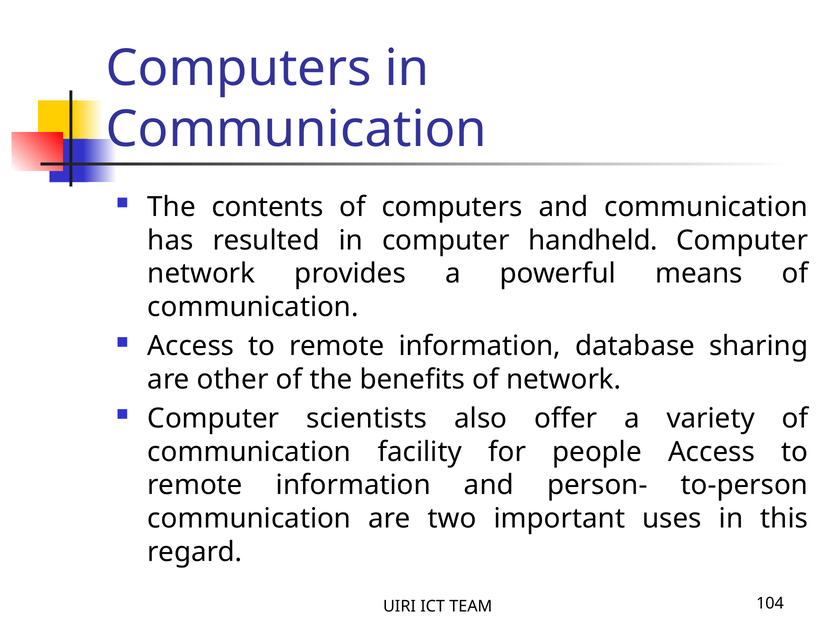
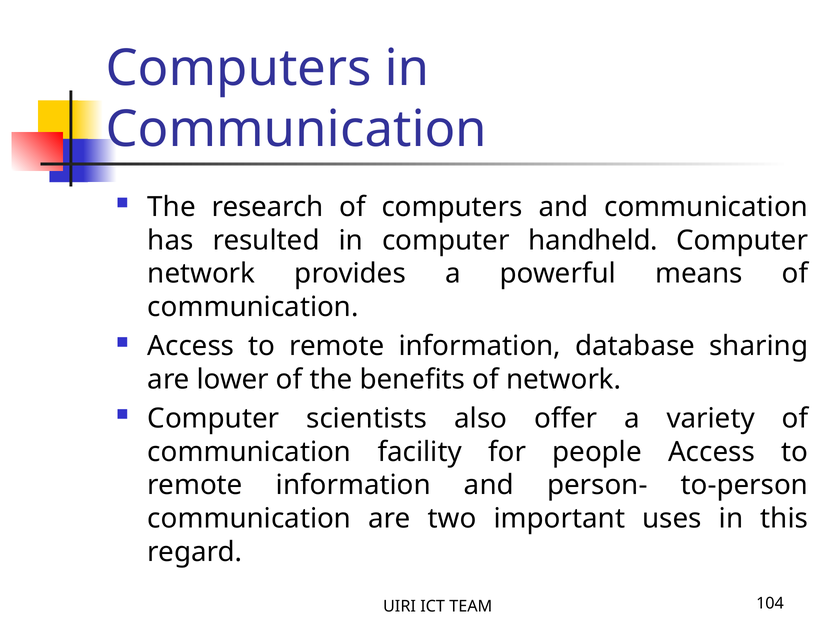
contents: contents -> research
other: other -> lower
